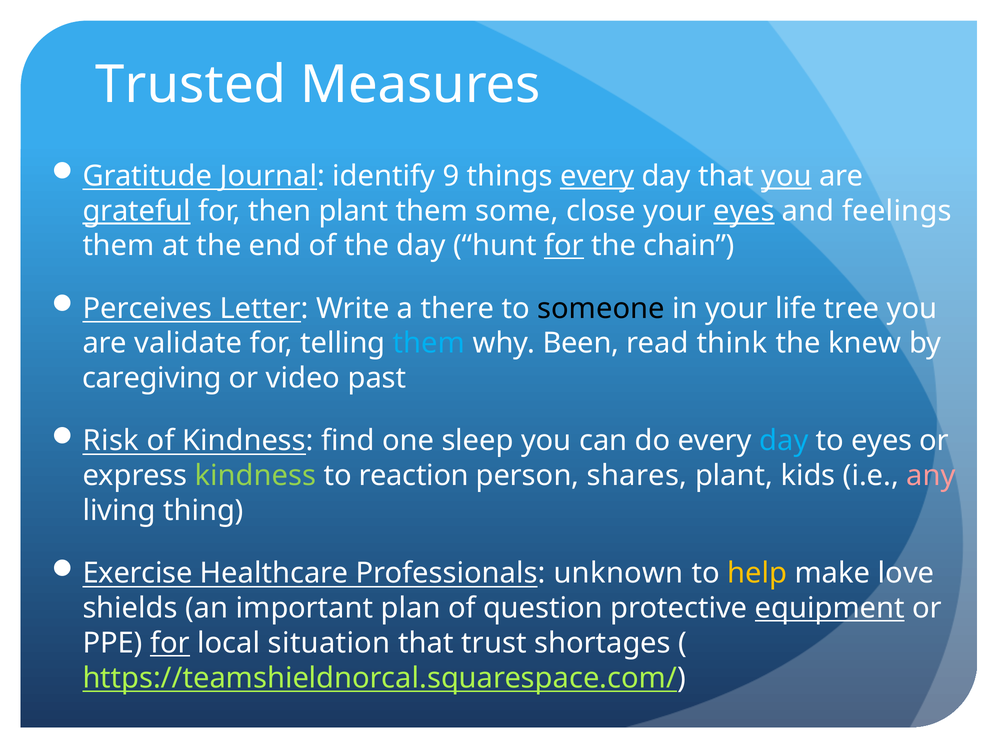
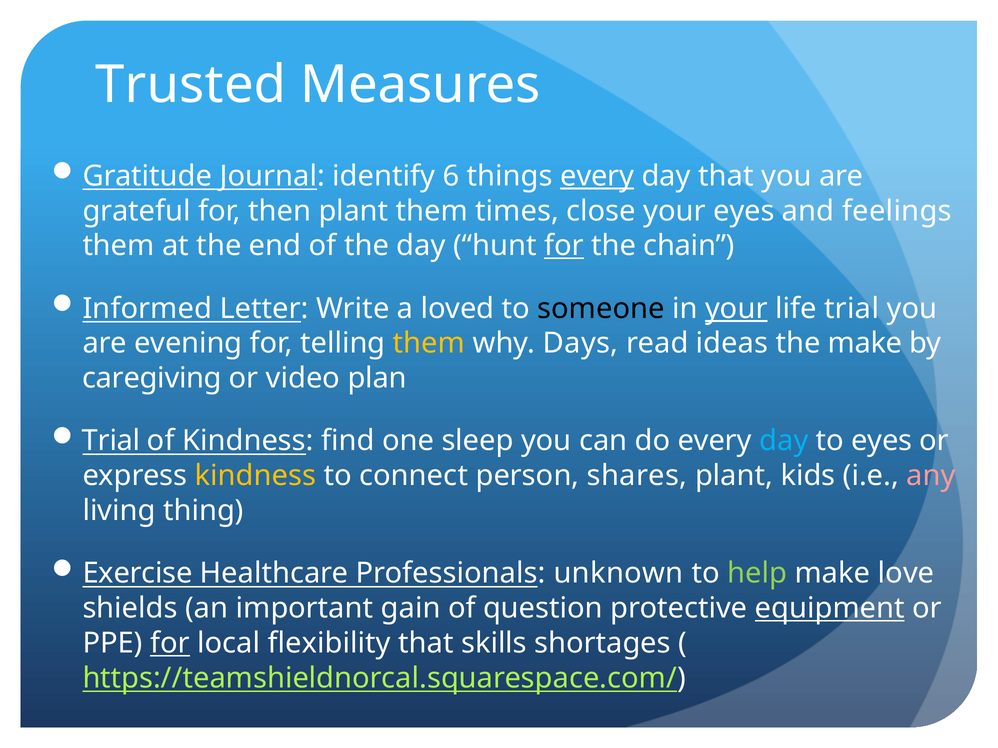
9: 9 -> 6
you at (786, 176) underline: present -> none
grateful underline: present -> none
some: some -> times
eyes at (744, 211) underline: present -> none
Perceives: Perceives -> Informed
there: there -> loved
your at (736, 309) underline: none -> present
life tree: tree -> trial
validate: validate -> evening
them at (429, 344) colour: light blue -> yellow
Been: Been -> Days
think: think -> ideas
the knew: knew -> make
past: past -> plan
Risk at (111, 441): Risk -> Trial
kindness at (255, 476) colour: light green -> yellow
reaction: reaction -> connect
help colour: yellow -> light green
plan: plan -> gain
situation: situation -> flexibility
trust: trust -> skills
